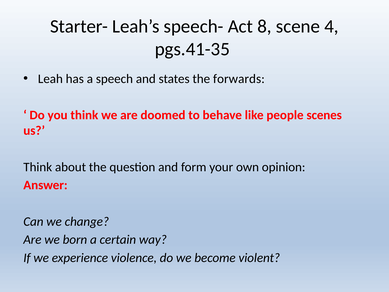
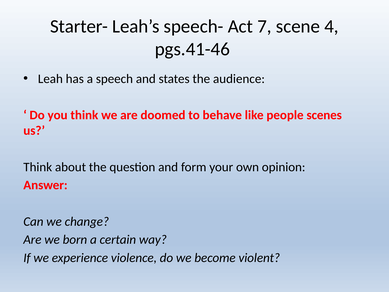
8: 8 -> 7
pgs.41-35: pgs.41-35 -> pgs.41-46
forwards: forwards -> audience
